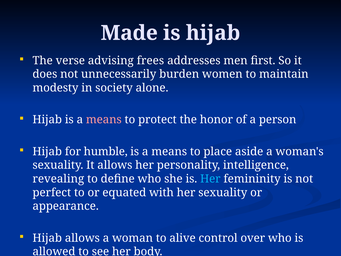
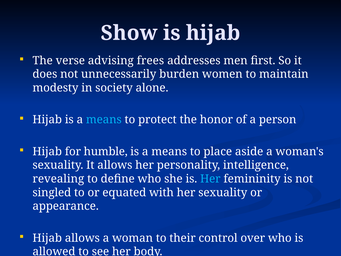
Made: Made -> Show
means at (104, 120) colour: pink -> light blue
perfect: perfect -> singled
alive: alive -> their
